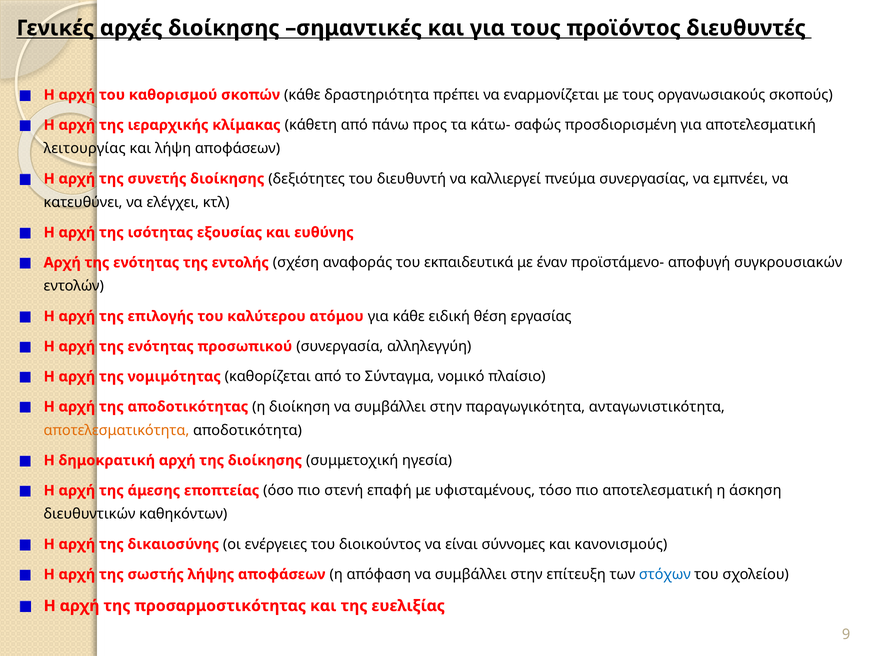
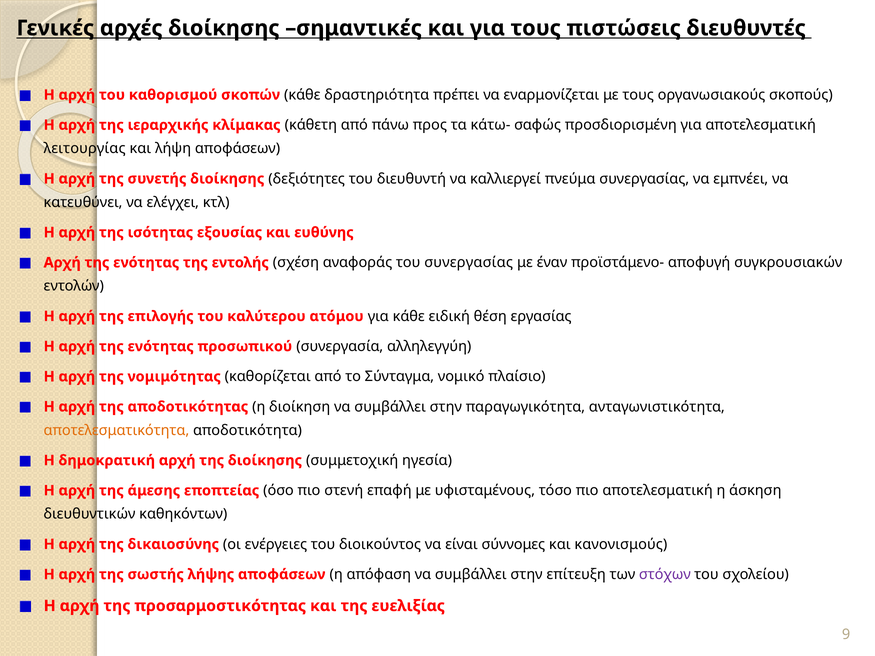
προϊόντος: προϊόντος -> πιστώσεις
του εκπαιδευτικά: εκπαιδευτικά -> συνεργασίας
στόχων colour: blue -> purple
